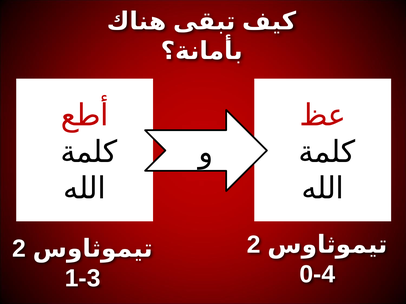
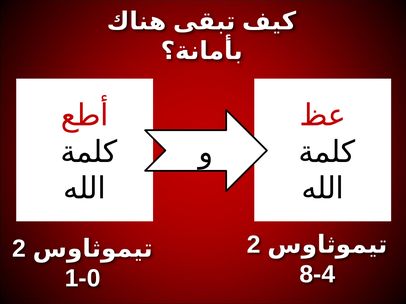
0-4: 0-4 -> 8-4
1-3: 1-3 -> 1-0
